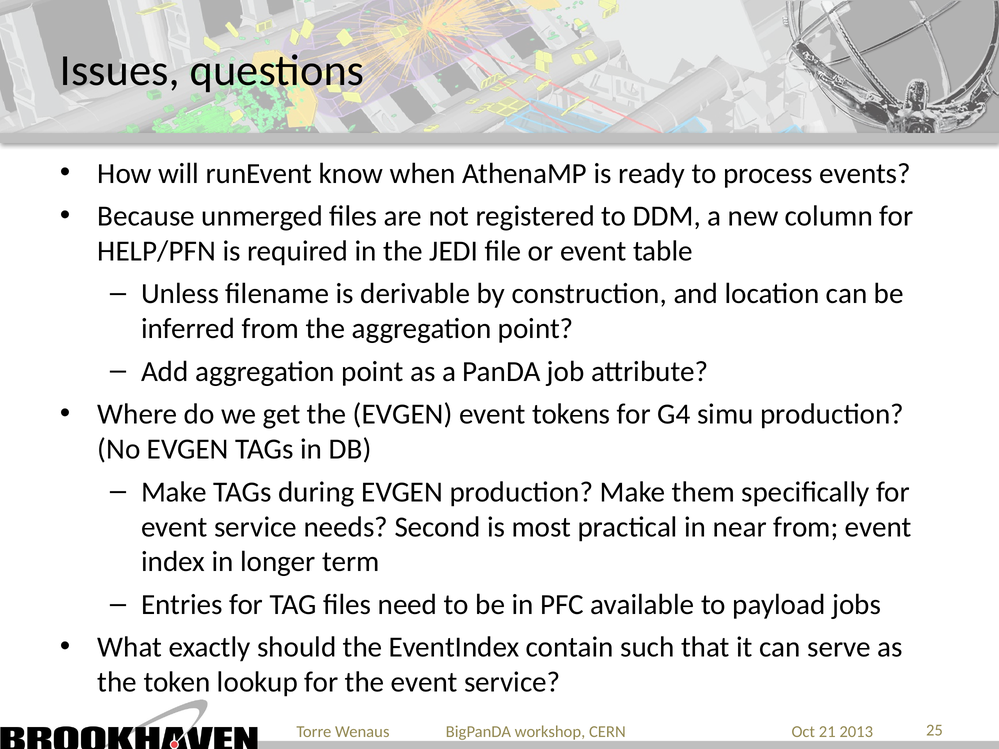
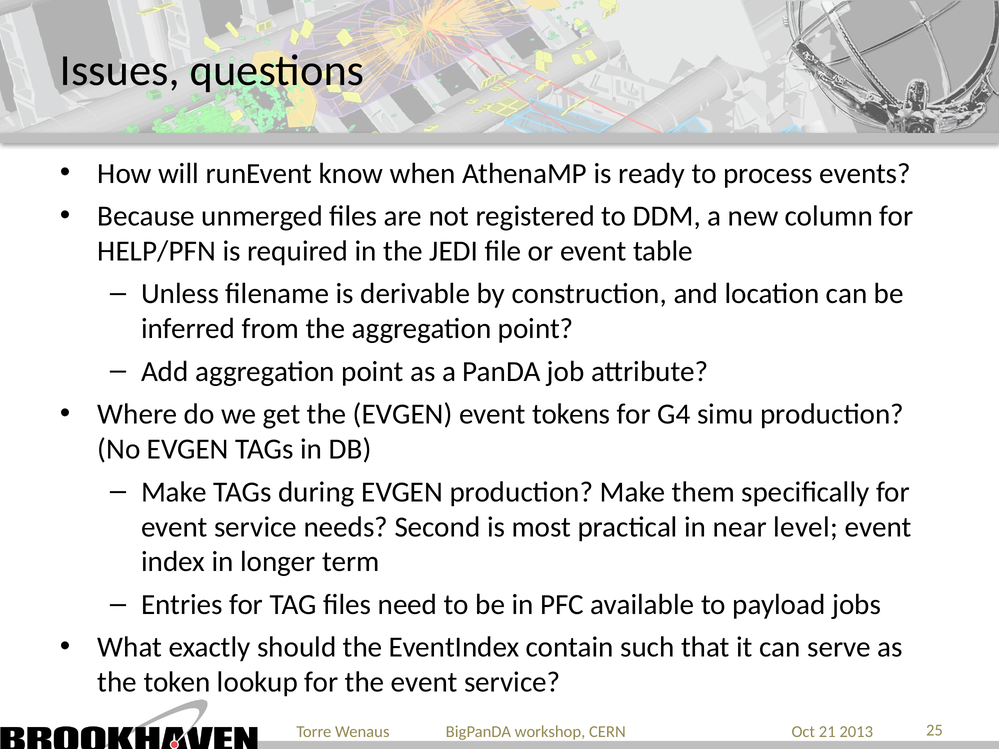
near from: from -> level
